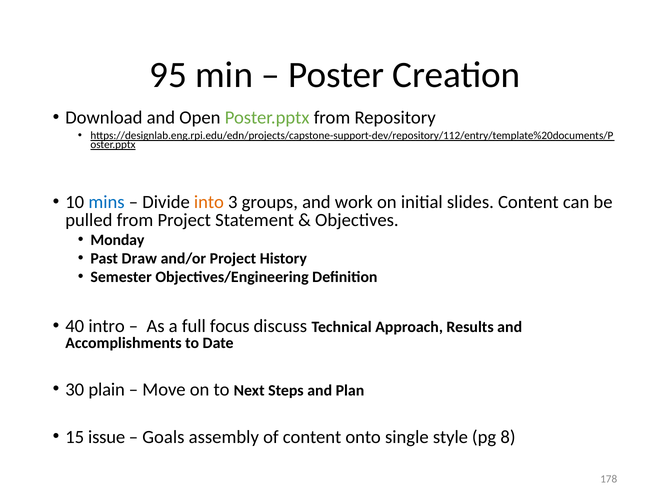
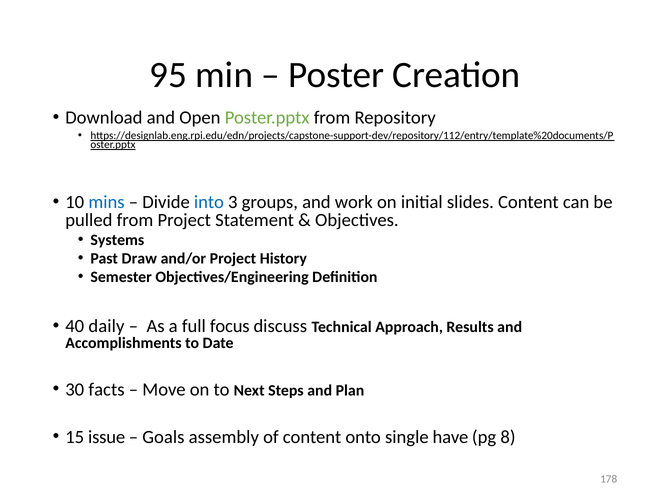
into colour: orange -> blue
Monday: Monday -> Systems
intro: intro -> daily
plain: plain -> facts
style: style -> have
